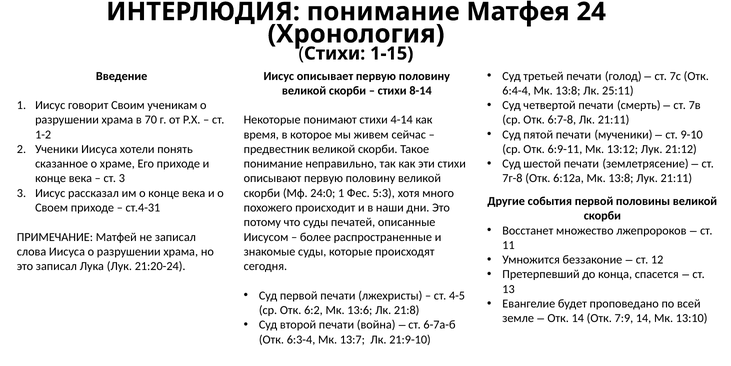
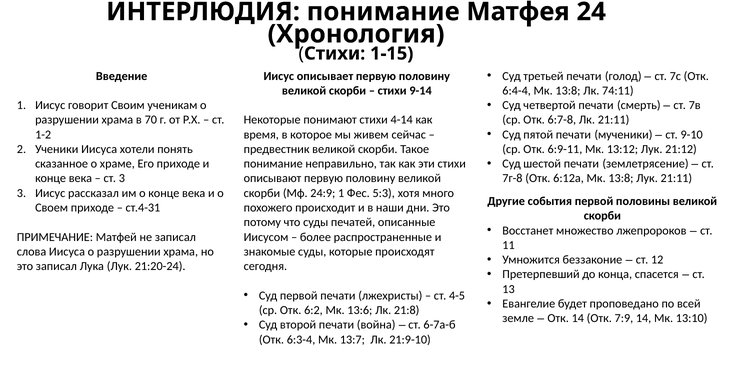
8-14: 8-14 -> 9-14
25:11: 25:11 -> 74:11
24:0: 24:0 -> 24:9
